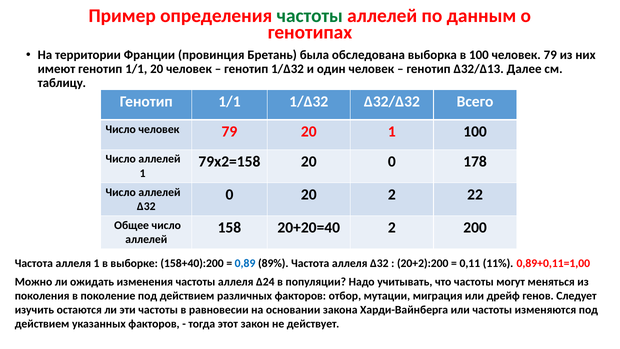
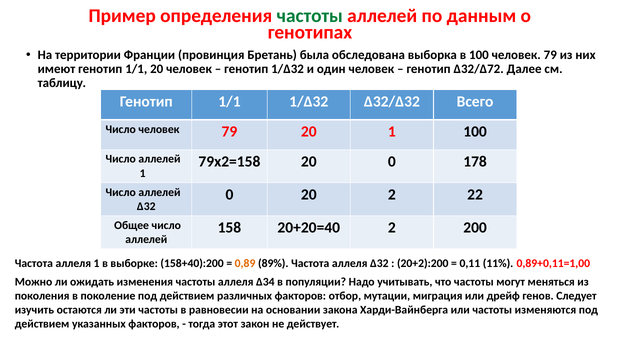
∆32/∆13: ∆32/∆13 -> ∆32/∆72
0,89 colour: blue -> orange
∆24: ∆24 -> ∆34
